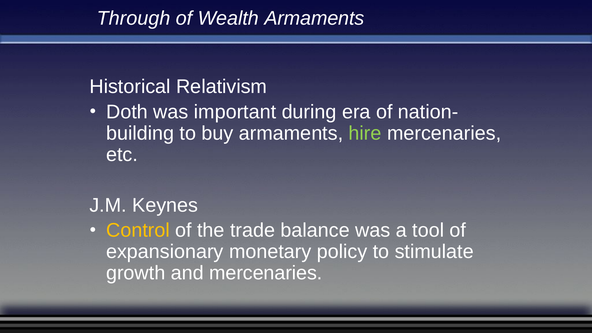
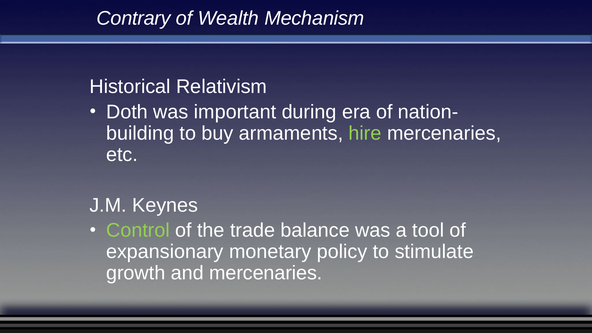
Through: Through -> Contrary
Wealth Armaments: Armaments -> Mechanism
Control colour: yellow -> light green
